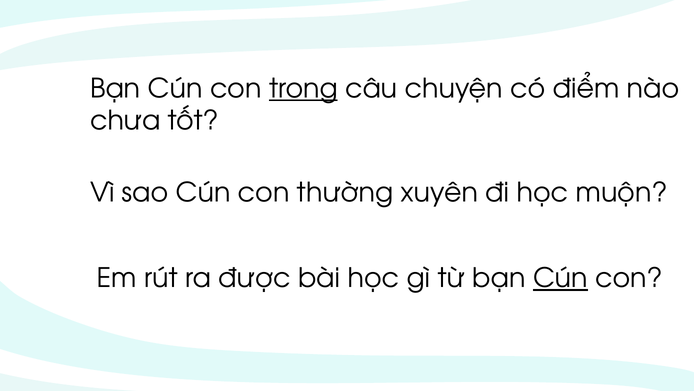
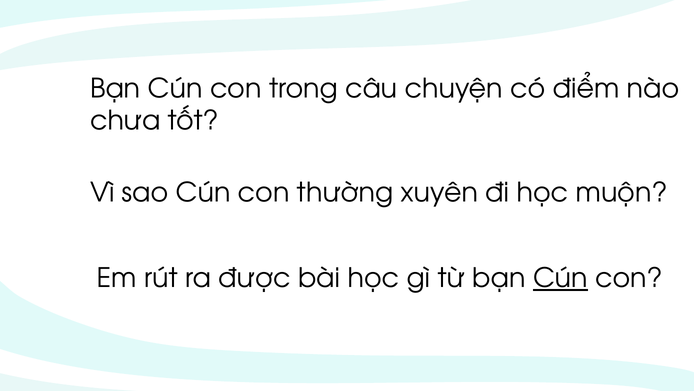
trong underline: present -> none
